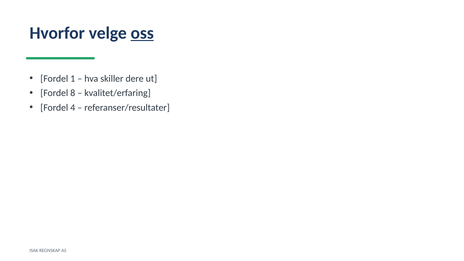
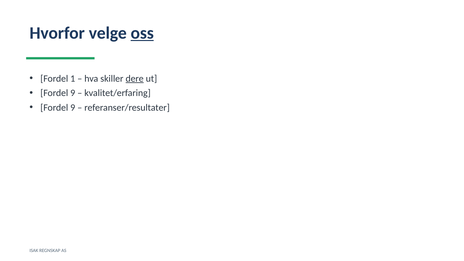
dere underline: none -> present
8 at (73, 93): 8 -> 9
4 at (73, 108): 4 -> 9
